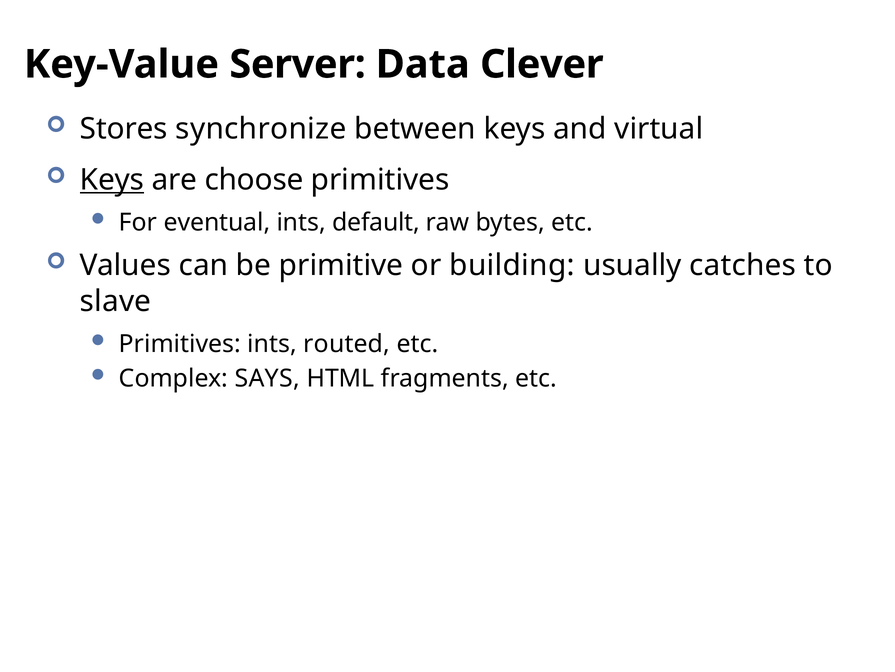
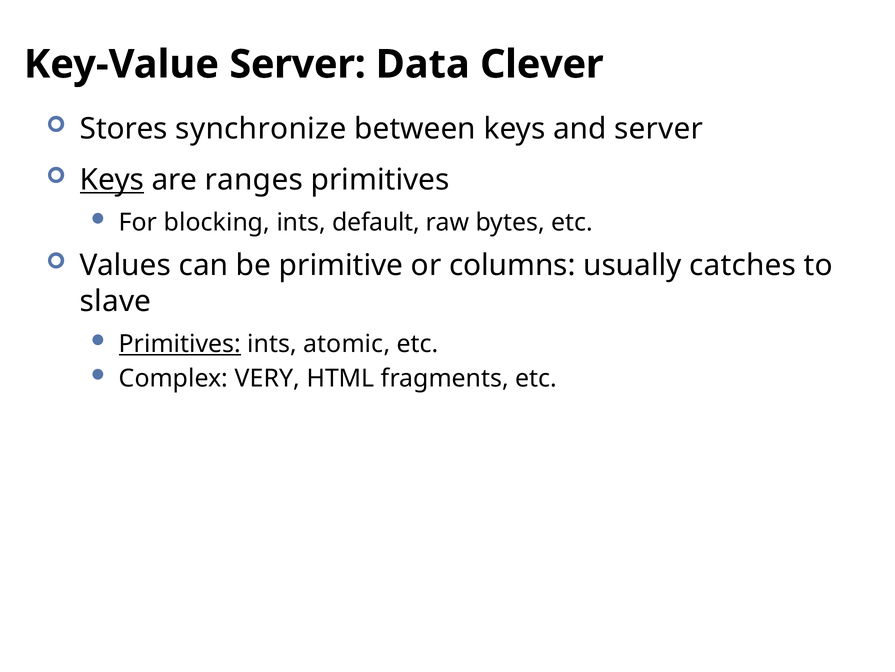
and virtual: virtual -> server
choose: choose -> ranges
eventual: eventual -> blocking
building: building -> columns
Primitives at (180, 343) underline: none -> present
routed: routed -> atomic
SAYS: SAYS -> VERY
